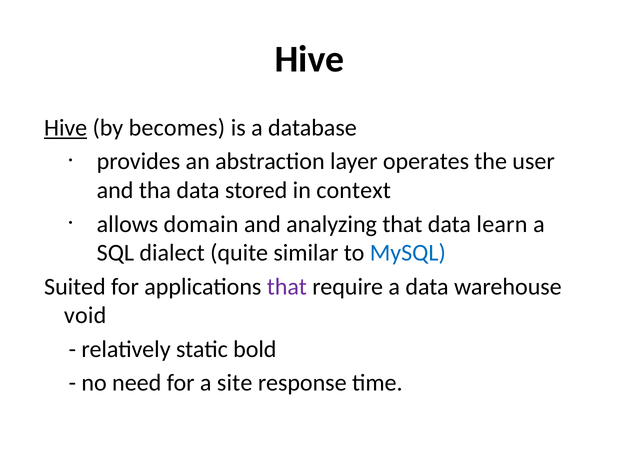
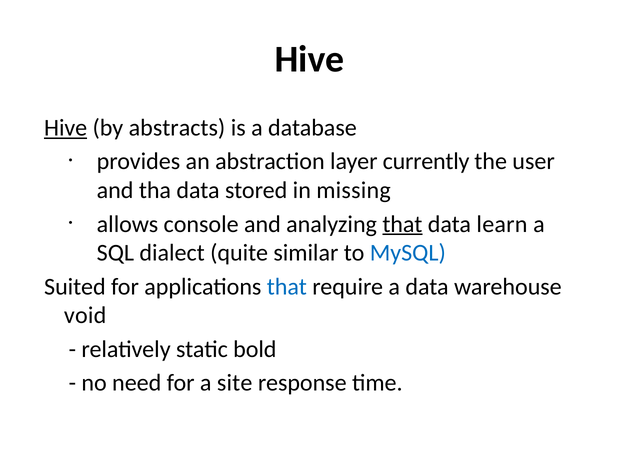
becomes: becomes -> abstracts
operates: operates -> currently
context: context -> missing
domain: domain -> console
that at (402, 224) underline: none -> present
that at (287, 287) colour: purple -> blue
